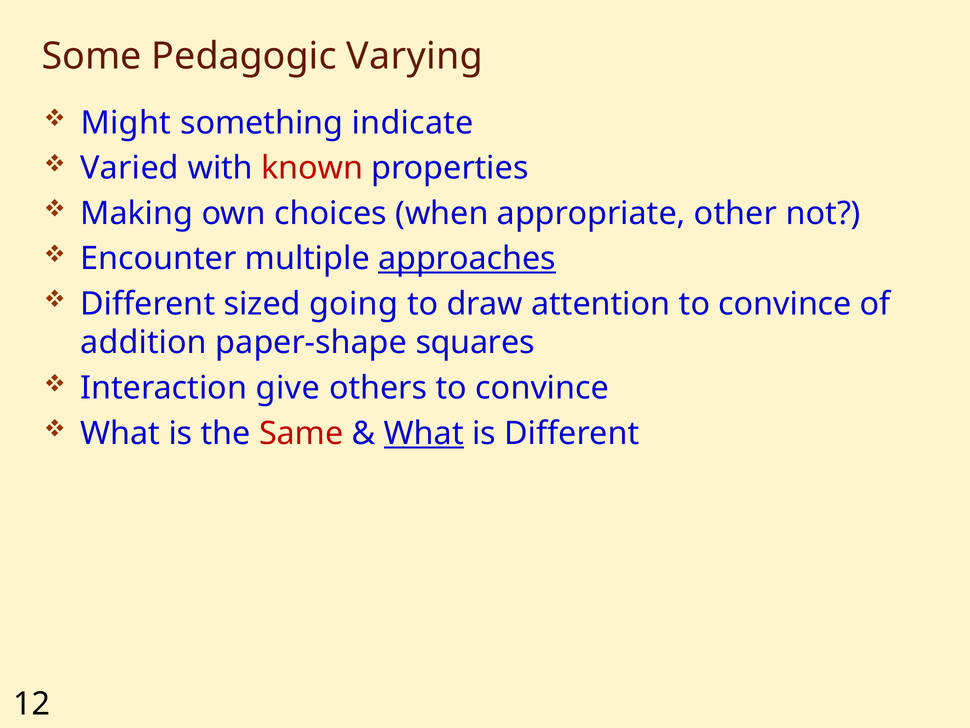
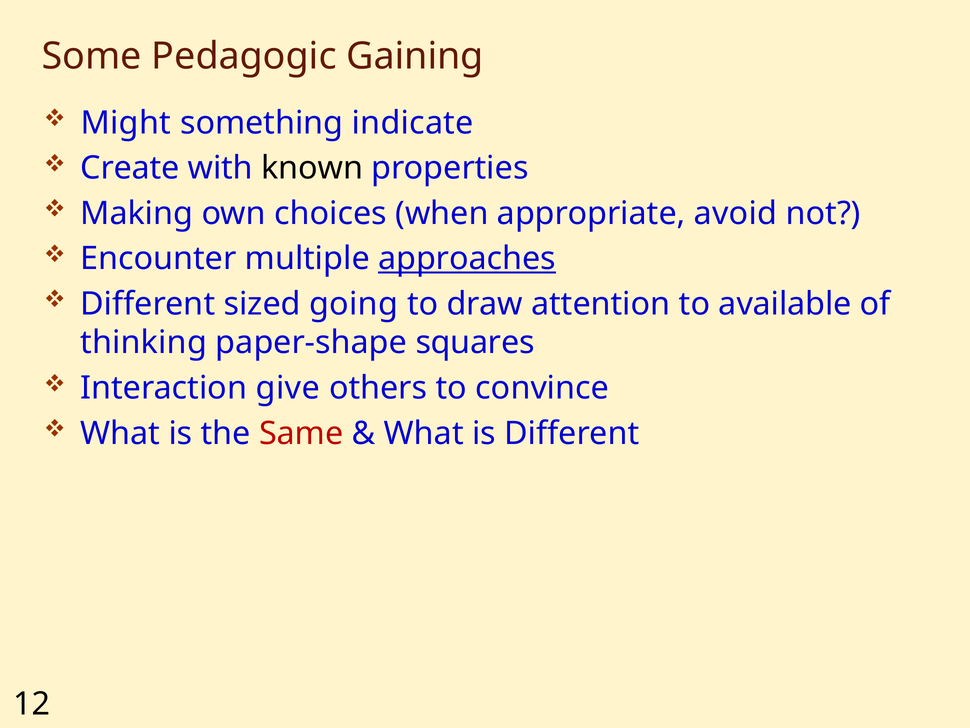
Varying: Varying -> Gaining
Varied: Varied -> Create
known colour: red -> black
other: other -> avoid
attention to convince: convince -> available
addition: addition -> thinking
What at (424, 433) underline: present -> none
